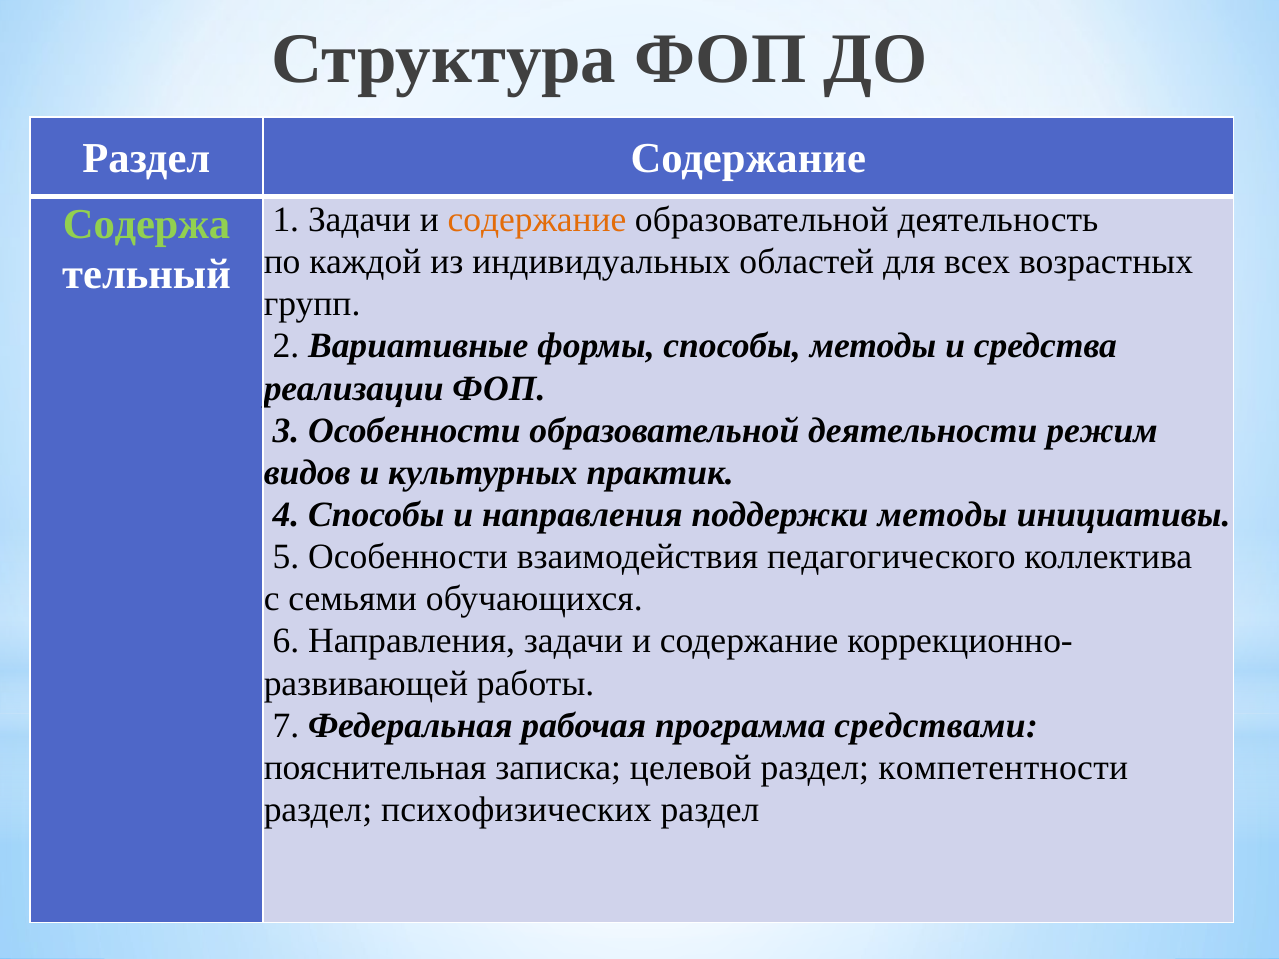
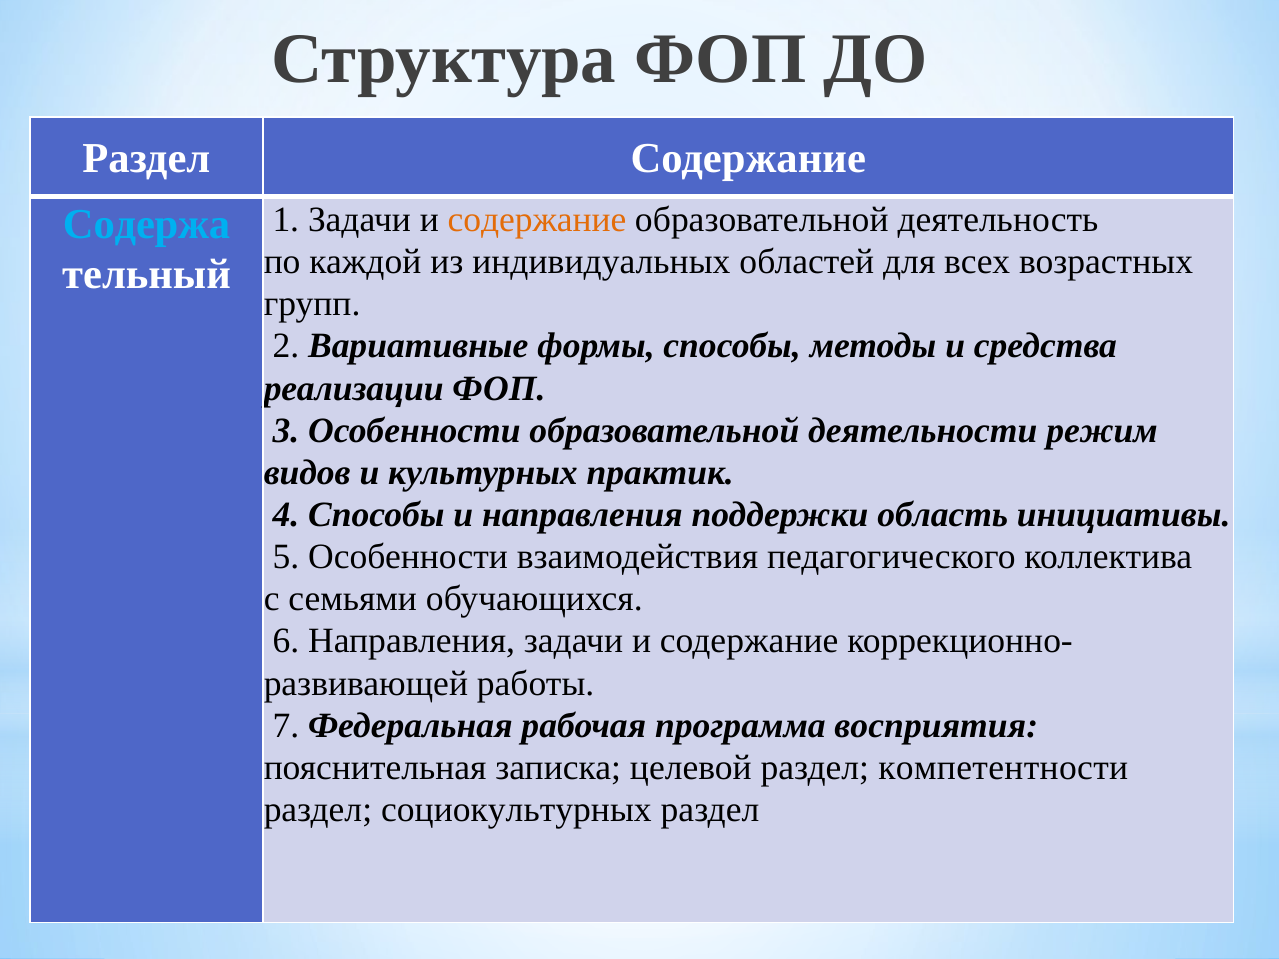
Содержа colour: light green -> light blue
поддержки методы: методы -> область
средствами: средствами -> восприятия
психофизических: психофизических -> социокультурных
